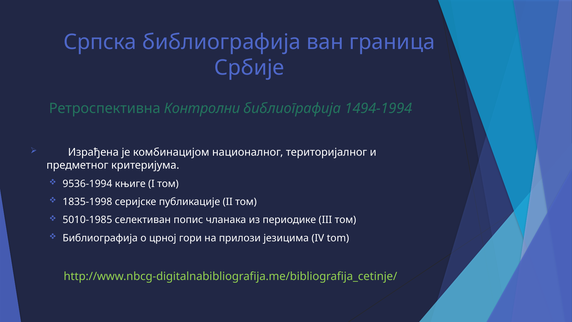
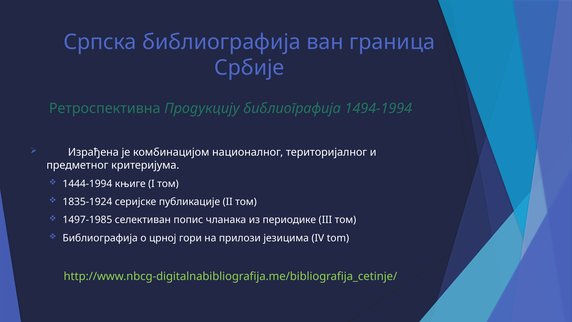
Контролни: Контролни -> Продукцију
9536-1994: 9536-1994 -> 1444-1994
1835-1998: 1835-1998 -> 1835-1924
5010-1985: 5010-1985 -> 1497-1985
